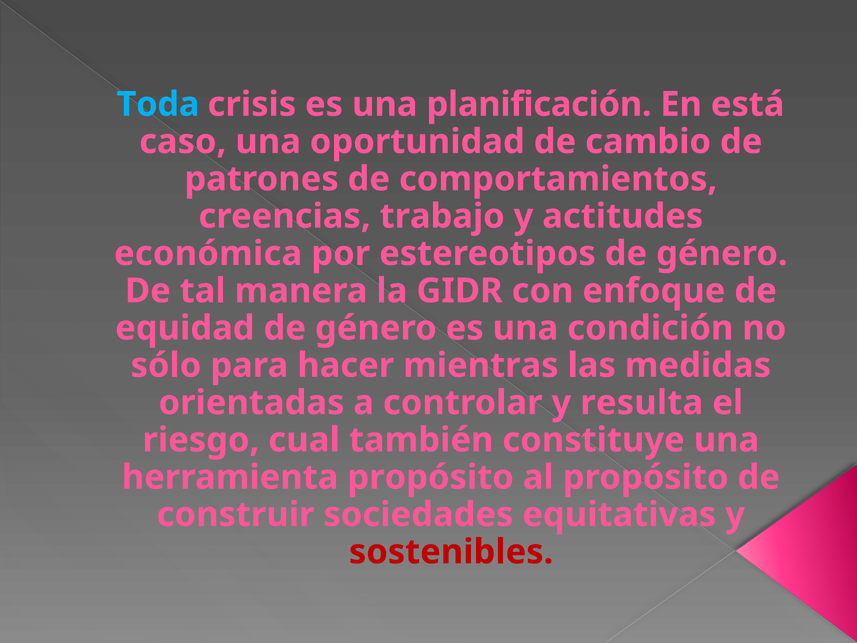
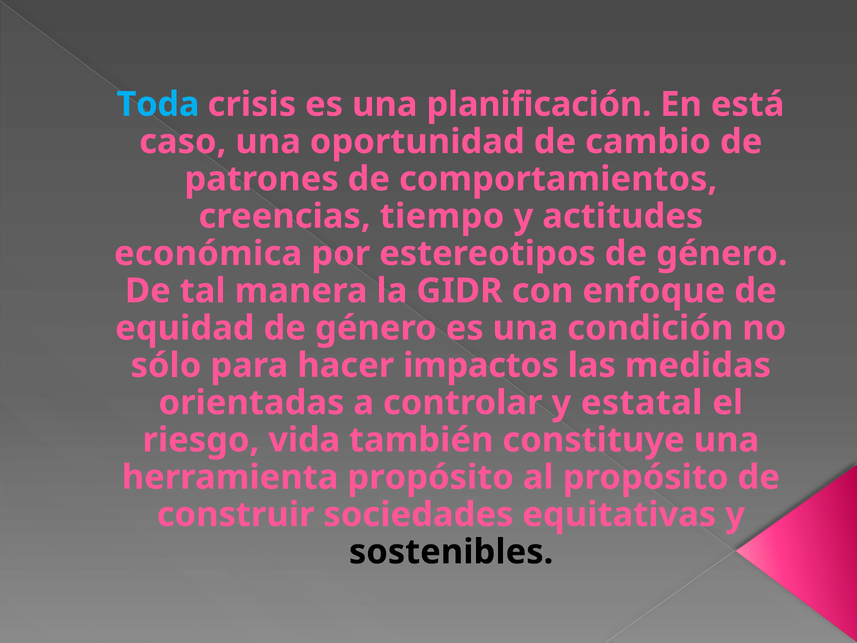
trabajo: trabajo -> tiempo
mientras: mientras -> impactos
resulta: resulta -> estatal
cual: cual -> vida
sostenibles colour: red -> black
